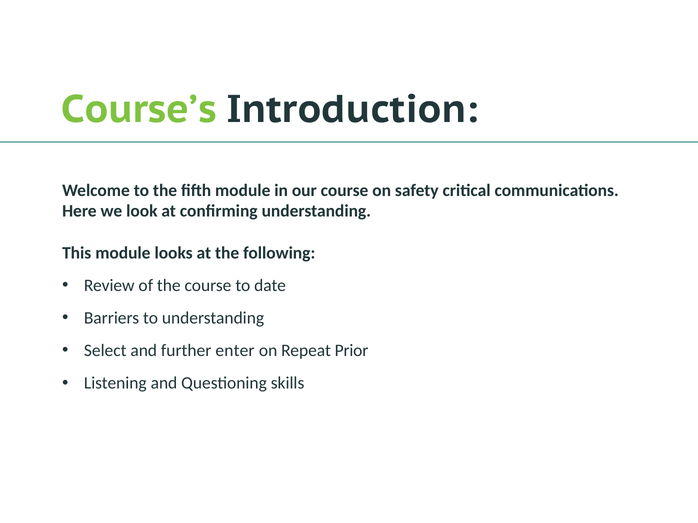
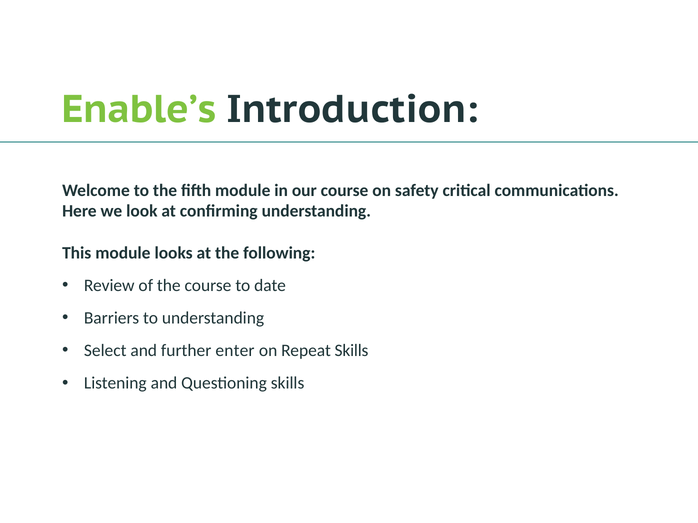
Course’s: Course’s -> Enable’s
Repeat Prior: Prior -> Skills
